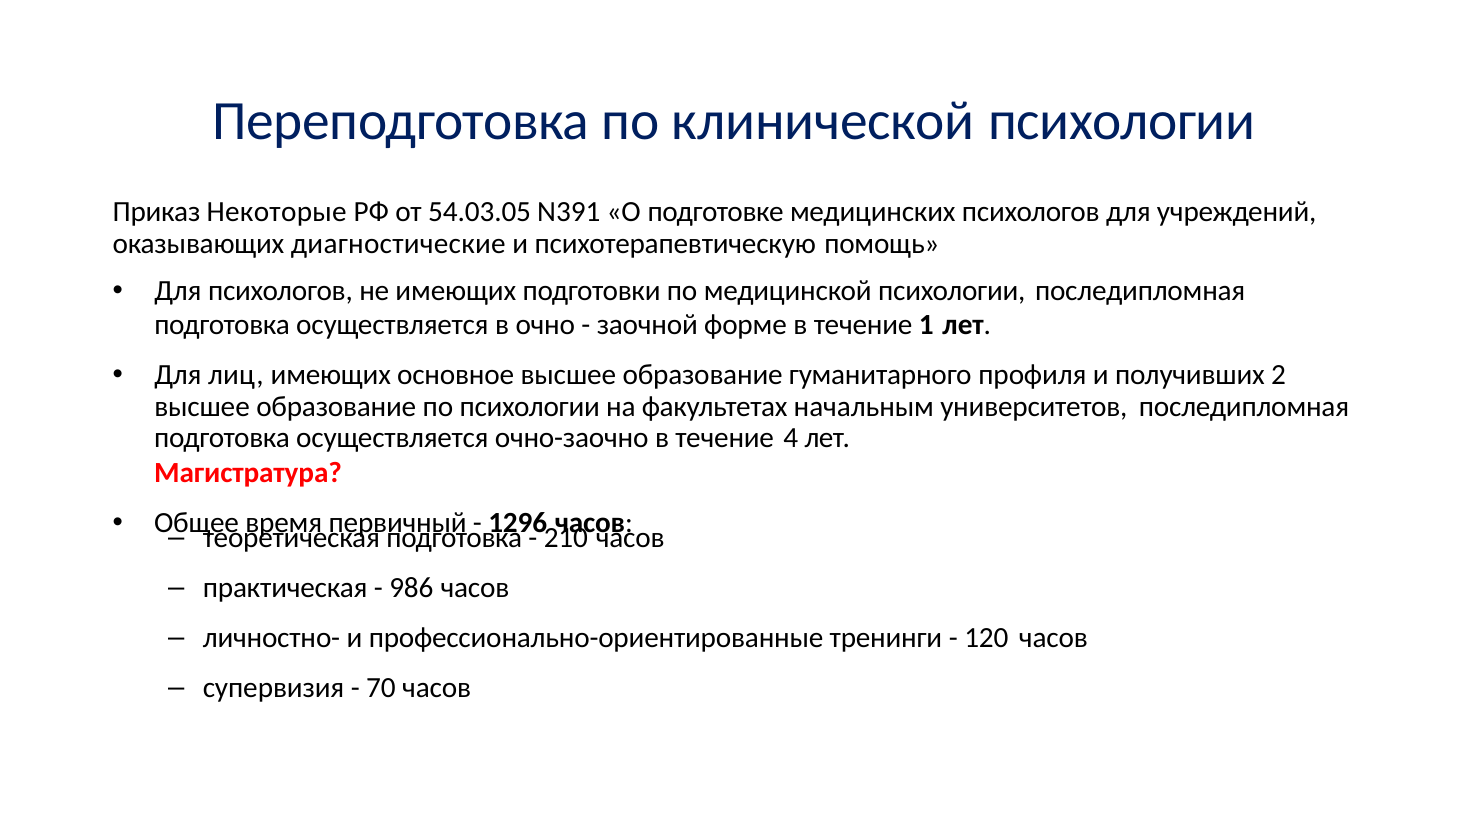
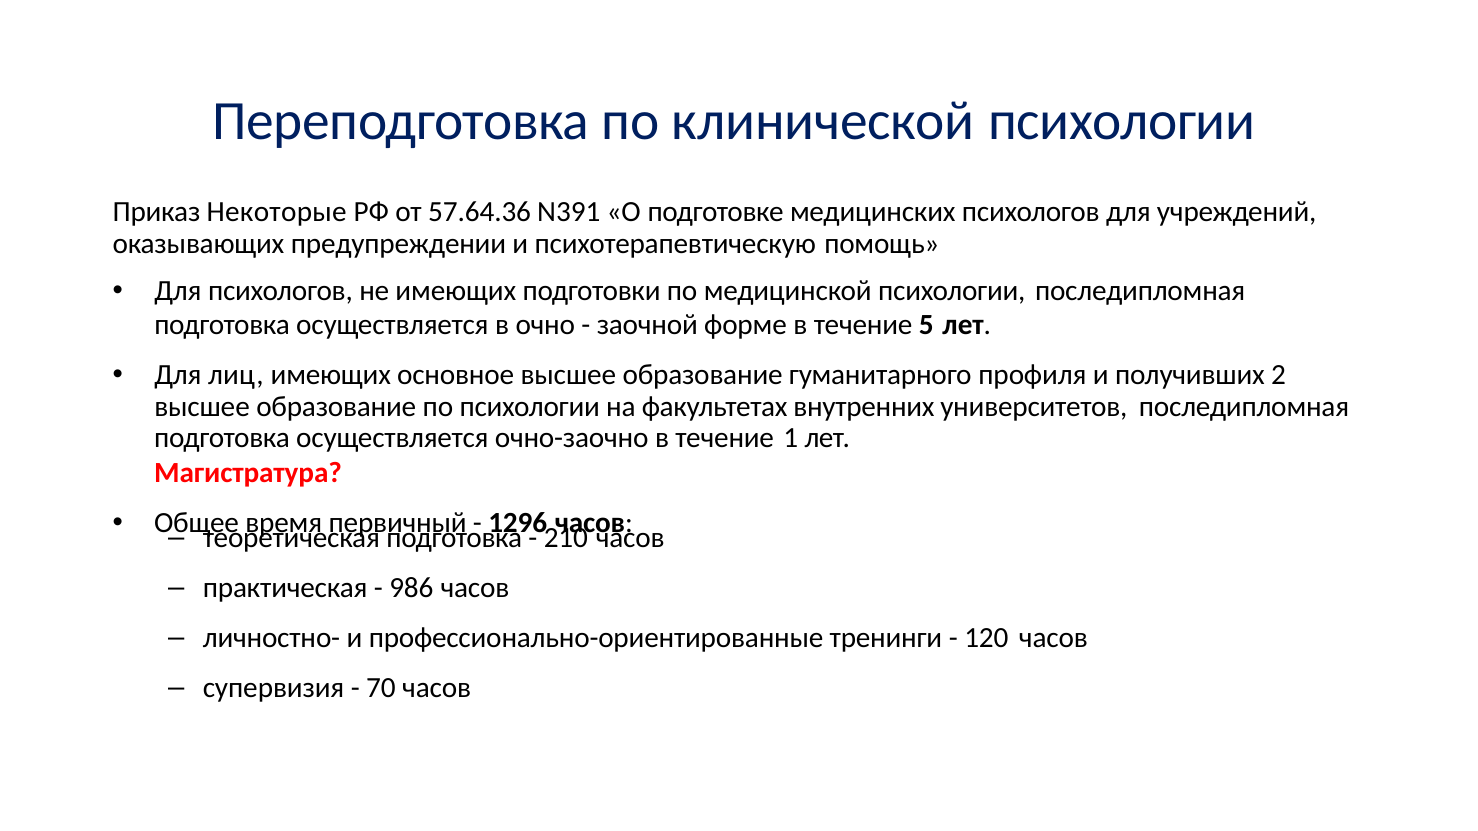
54.03.05: 54.03.05 -> 57.64.36
диагностические: диагностические -> предупреждении
1: 1 -> 5
начальным: начальным -> внутренних
4: 4 -> 1
